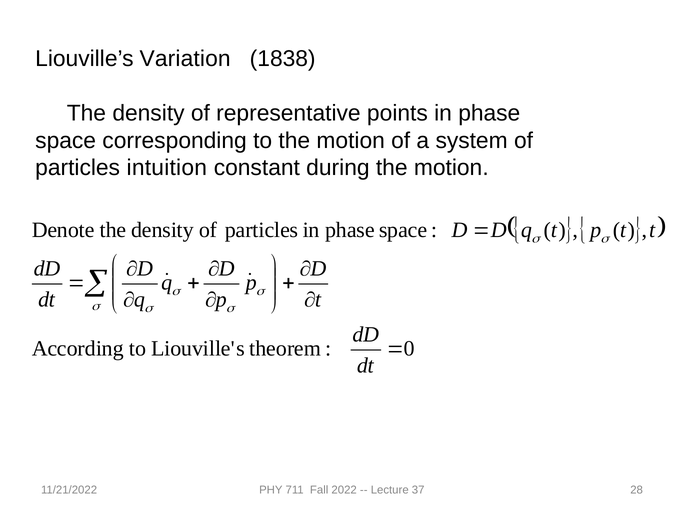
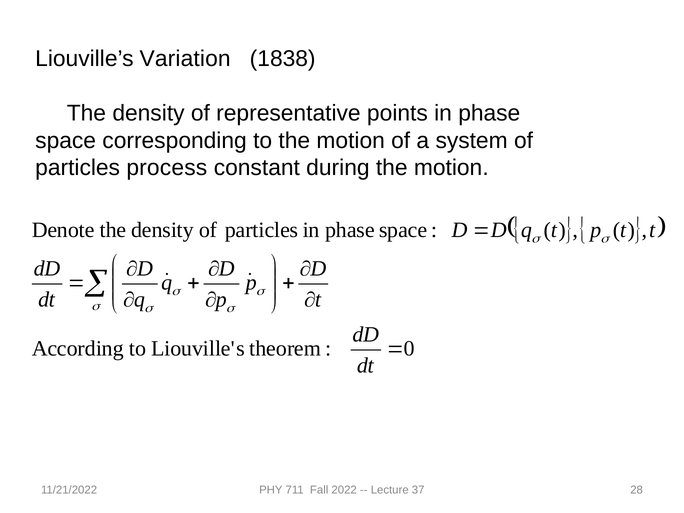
intuition: intuition -> process
